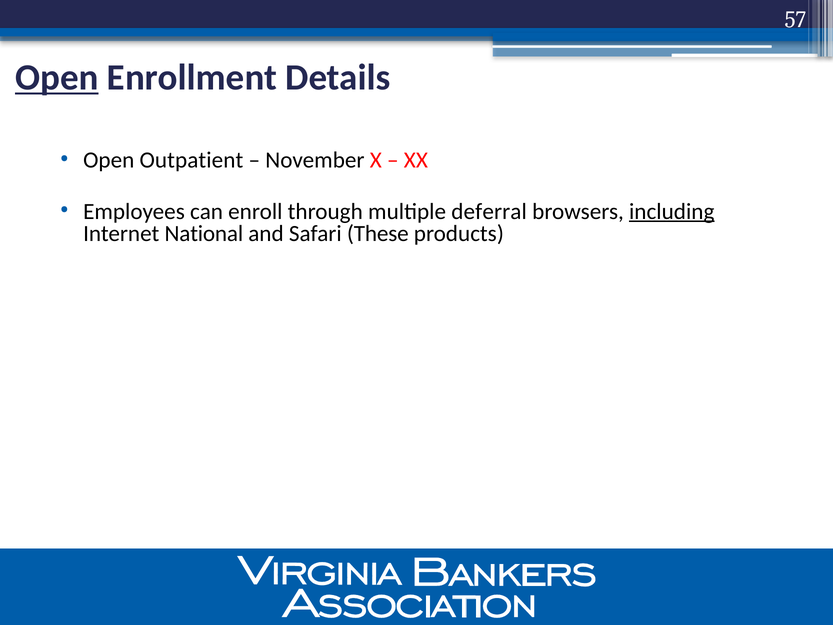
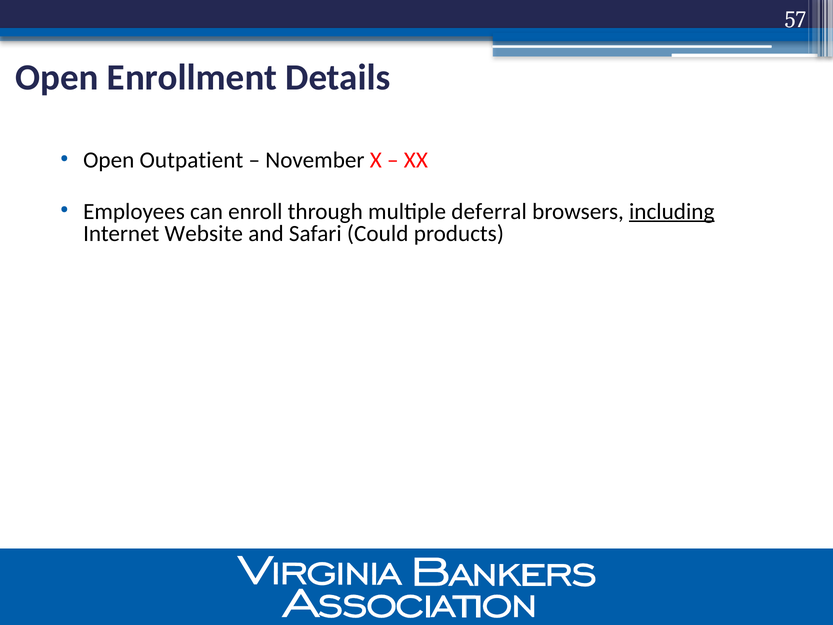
Open at (57, 78) underline: present -> none
National: National -> Website
These: These -> Could
